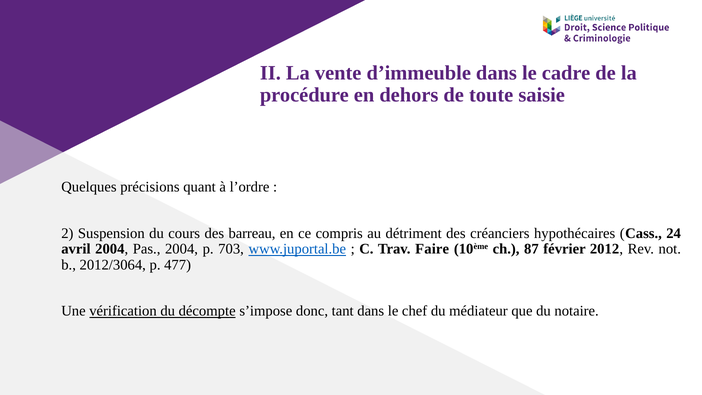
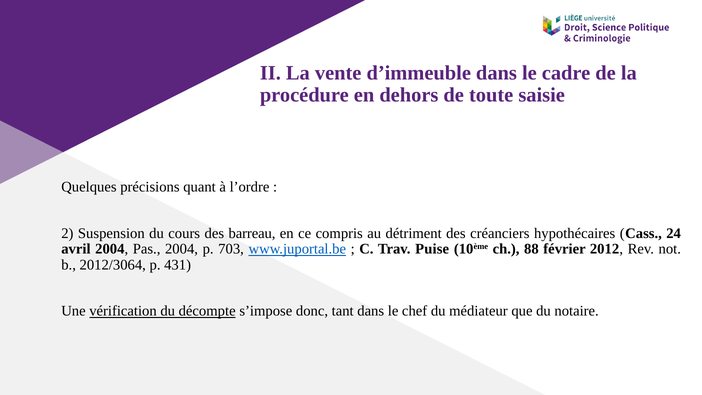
Faire: Faire -> Puise
87: 87 -> 88
477: 477 -> 431
